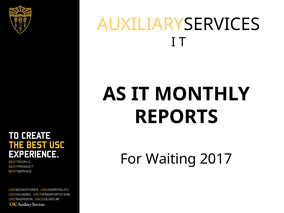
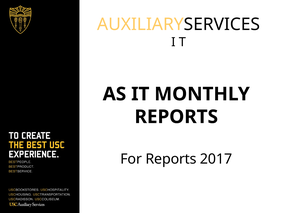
For Waiting: Waiting -> Reports
